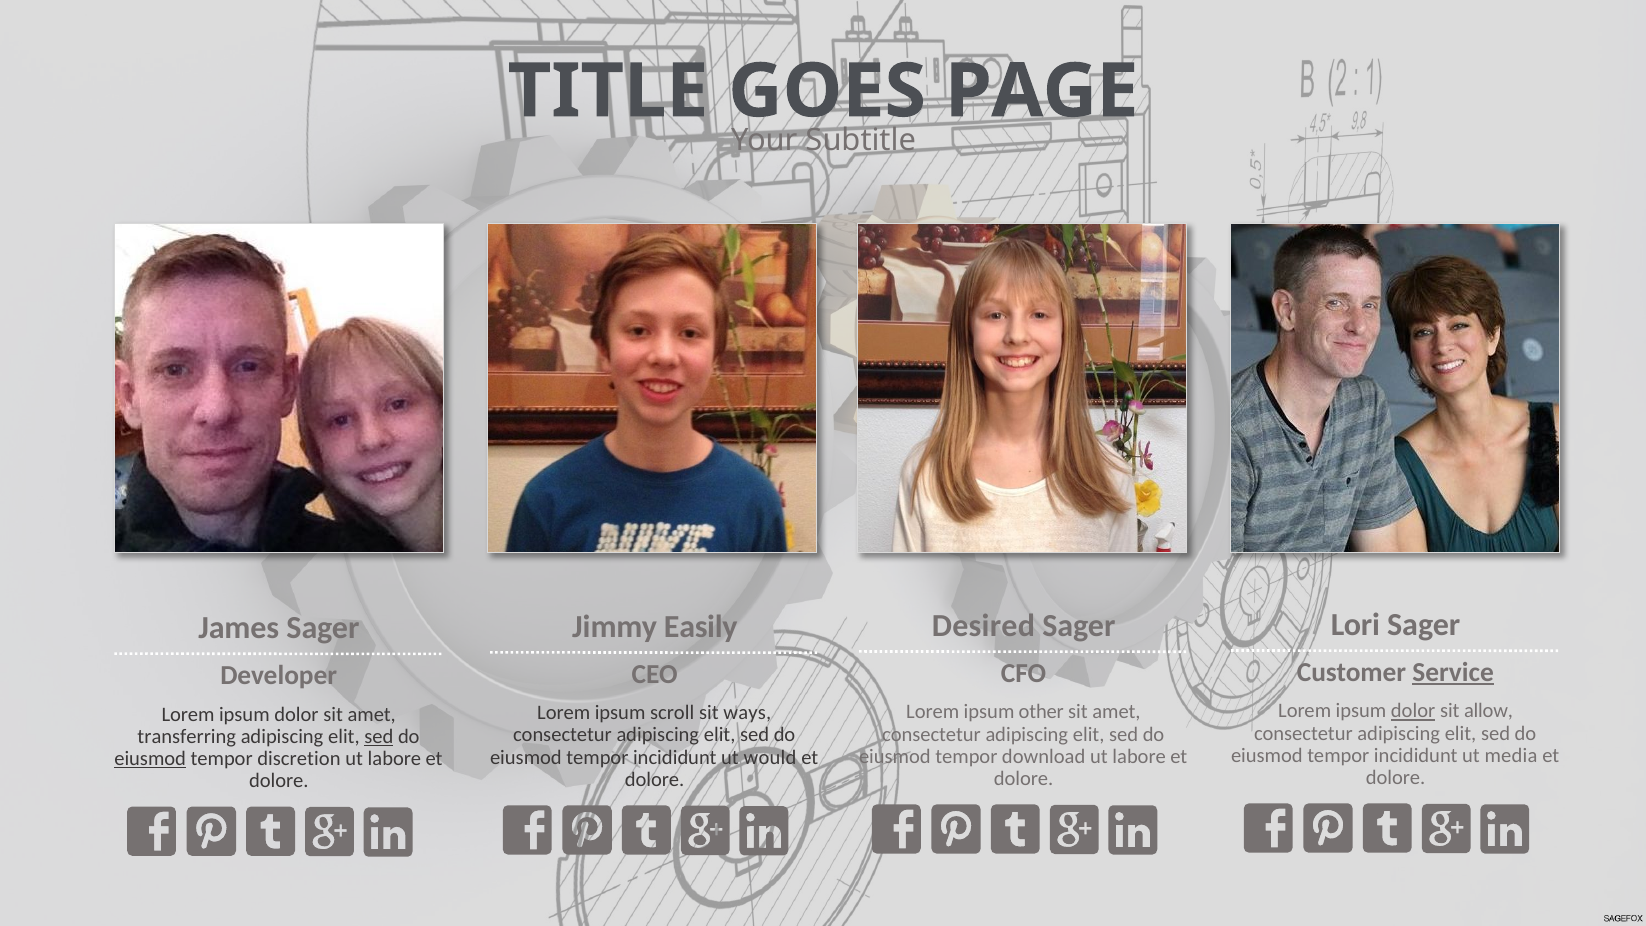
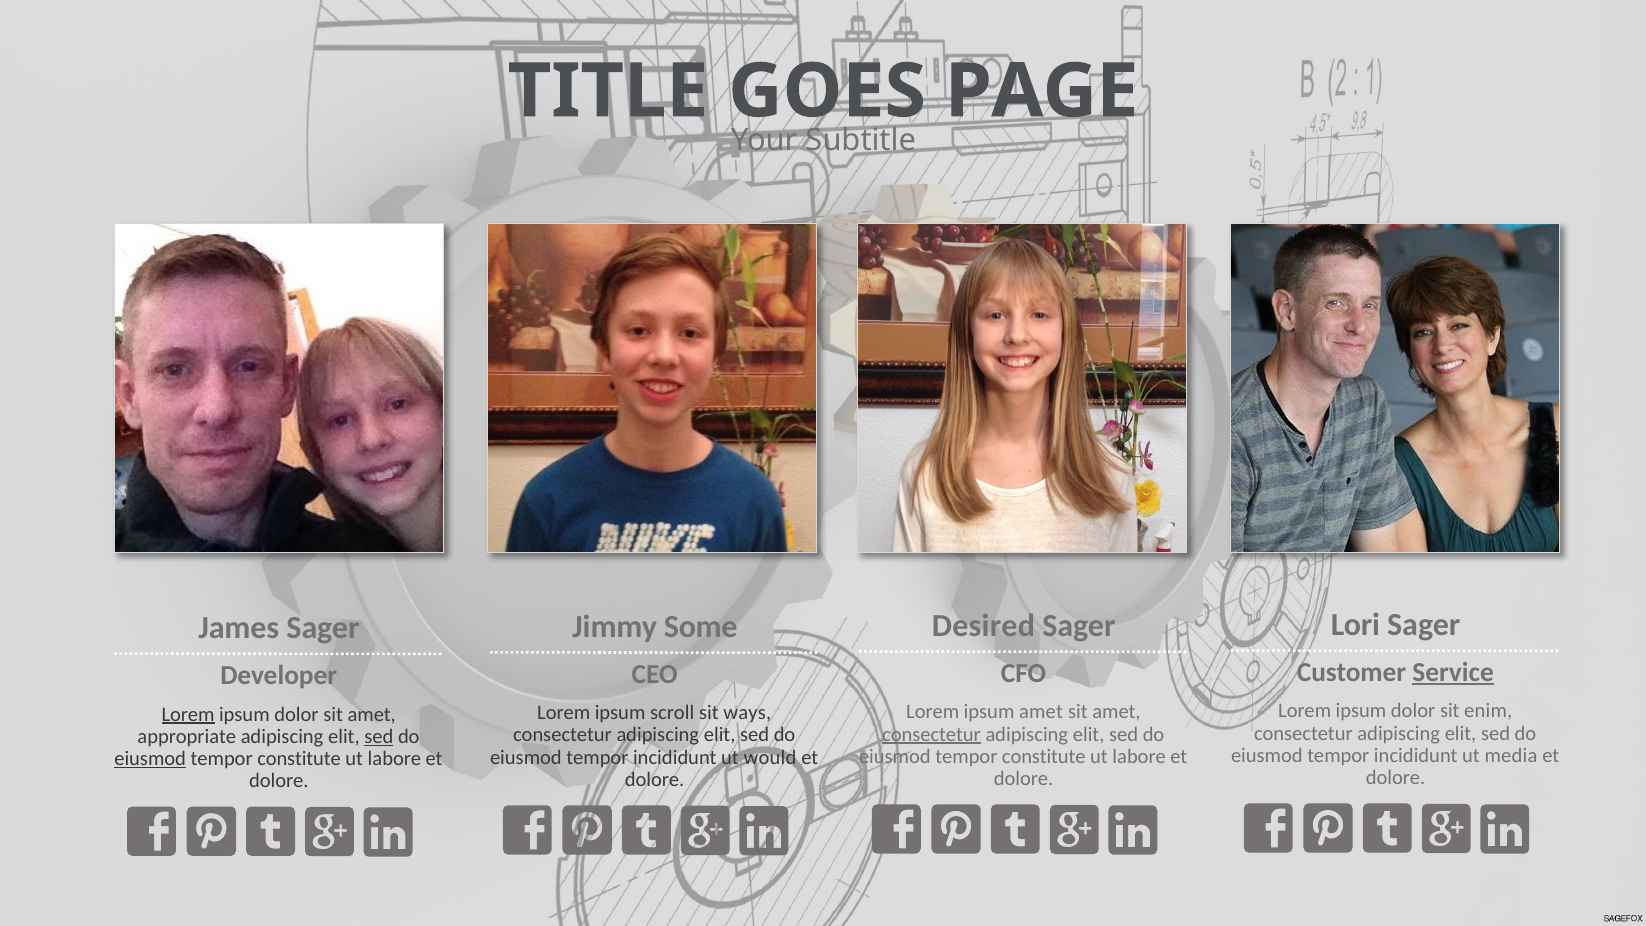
Easily: Easily -> Some
dolor at (1413, 711) underline: present -> none
allow: allow -> enim
ipsum other: other -> amet
Lorem at (188, 714) underline: none -> present
consectetur at (932, 734) underline: none -> present
transferring: transferring -> appropriate
download at (1044, 756): download -> constitute
discretion at (299, 759): discretion -> constitute
